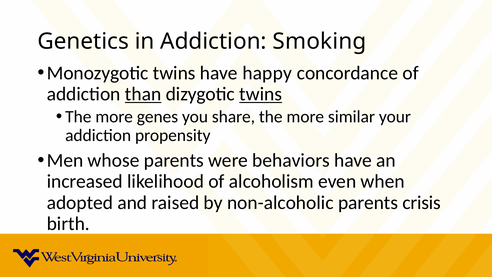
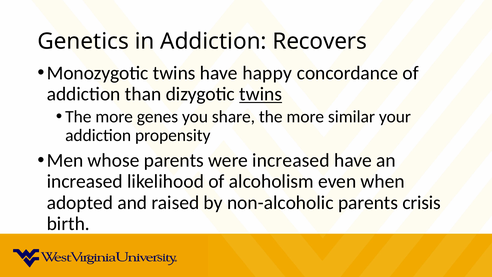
Smoking: Smoking -> Recovers
than underline: present -> none
were behaviors: behaviors -> increased
